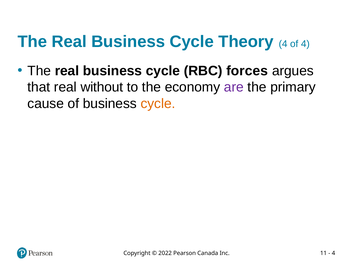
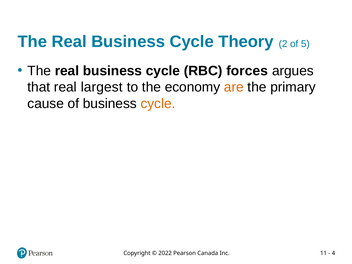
Theory 4: 4 -> 2
of 4: 4 -> 5
without: without -> largest
are colour: purple -> orange
